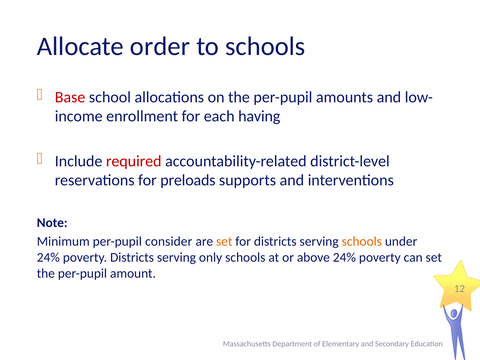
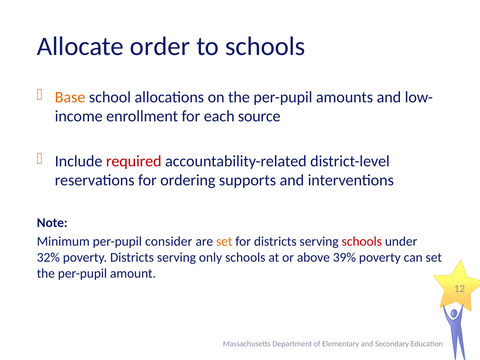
Base colour: red -> orange
having: having -> source
preloads: preloads -> ordering
schools at (362, 241) colour: orange -> red
24% at (48, 257): 24% -> 32%
above 24%: 24% -> 39%
